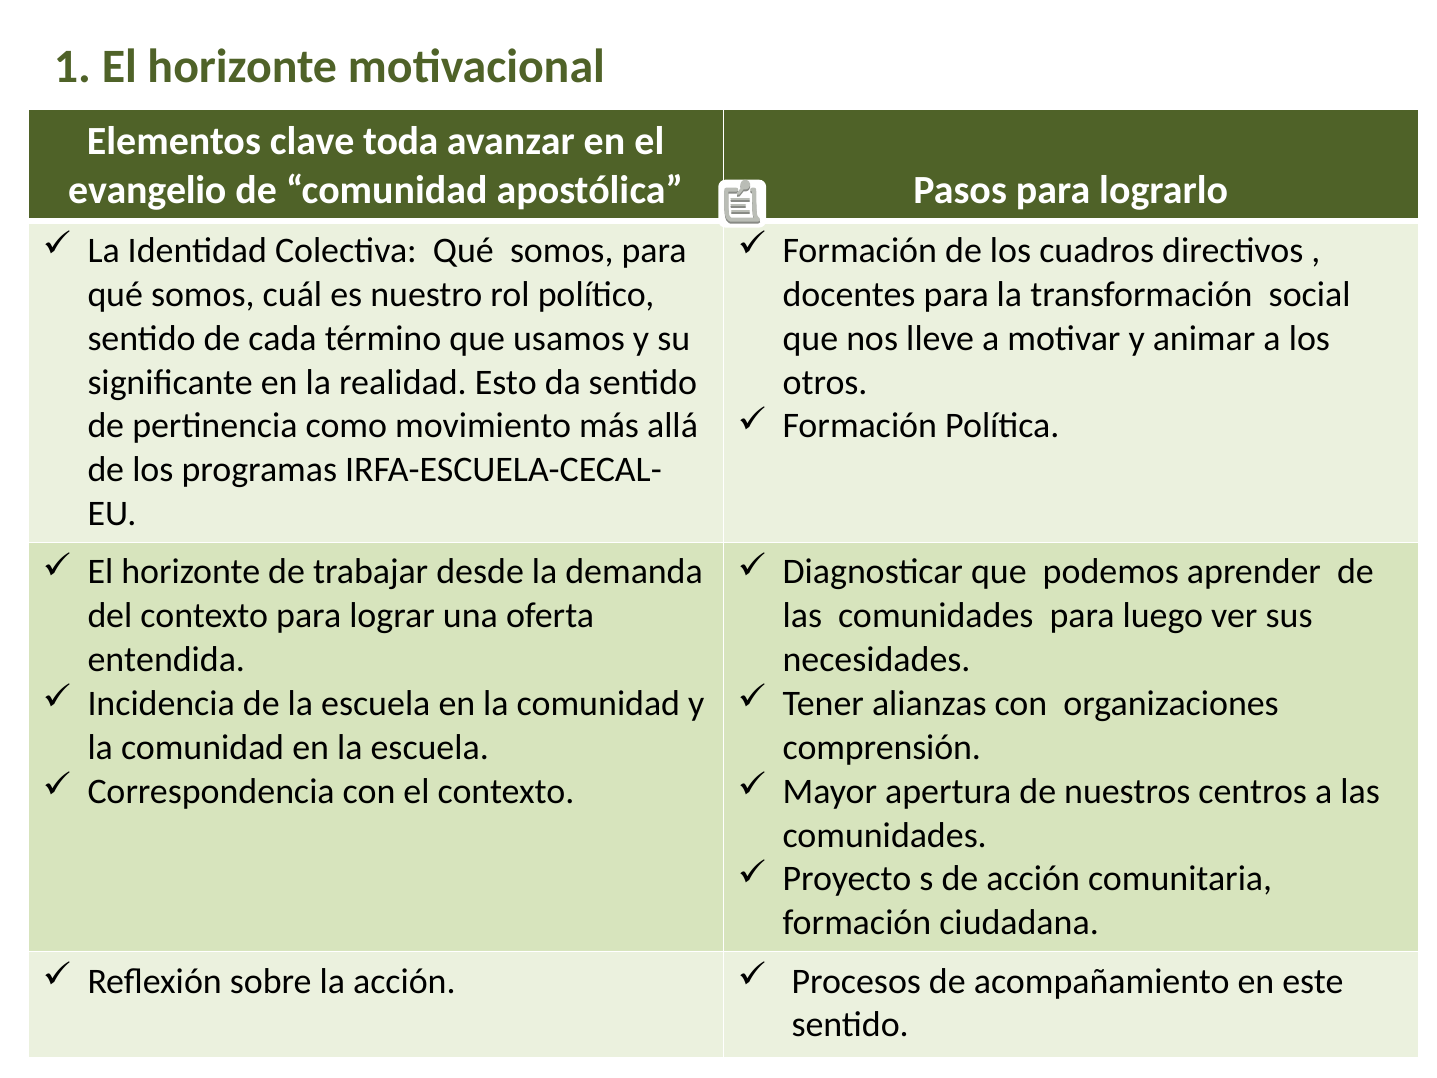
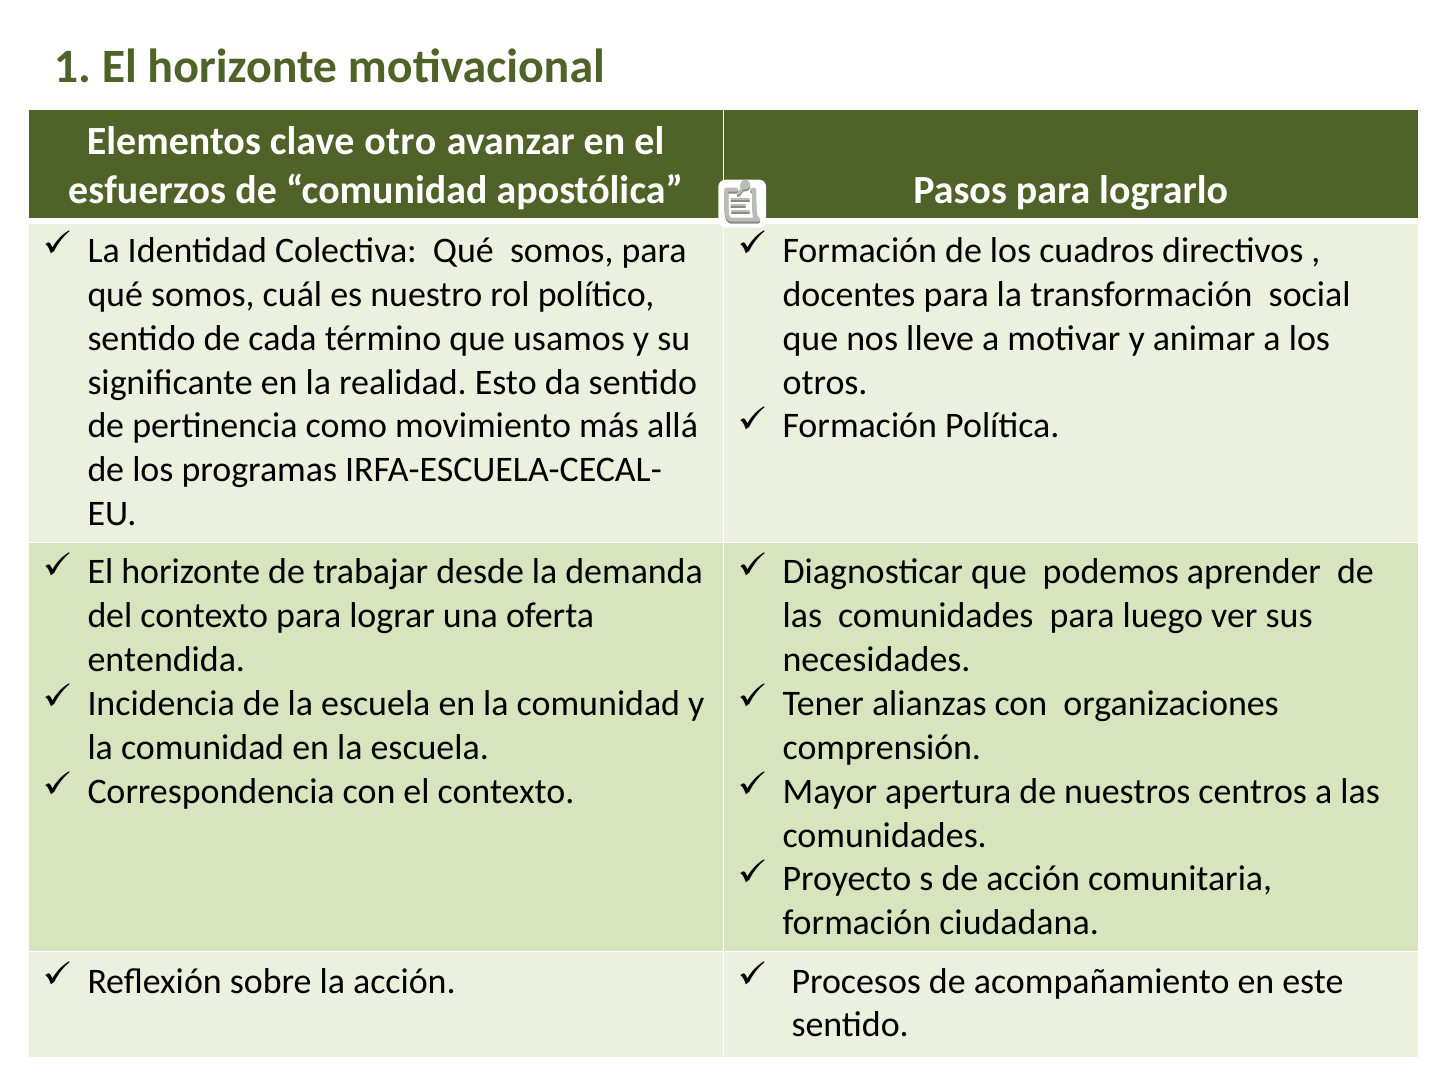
toda: toda -> otro
evangelio: evangelio -> esfuerzos
